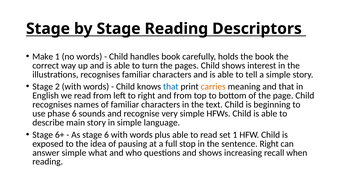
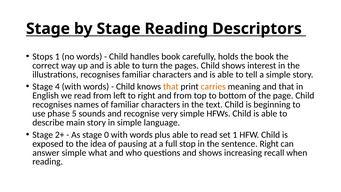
Make: Make -> Stops
2: 2 -> 4
that at (171, 87) colour: blue -> orange
phase 6: 6 -> 5
6+: 6+ -> 2+
stage 6: 6 -> 0
